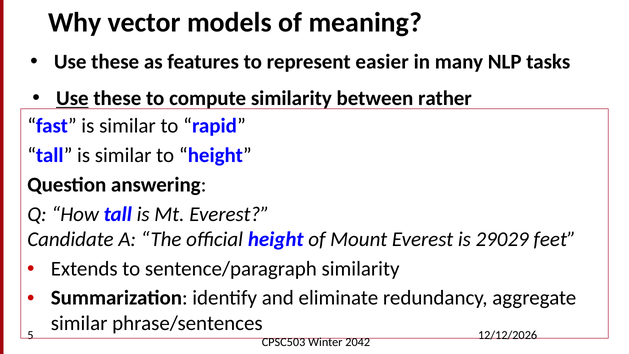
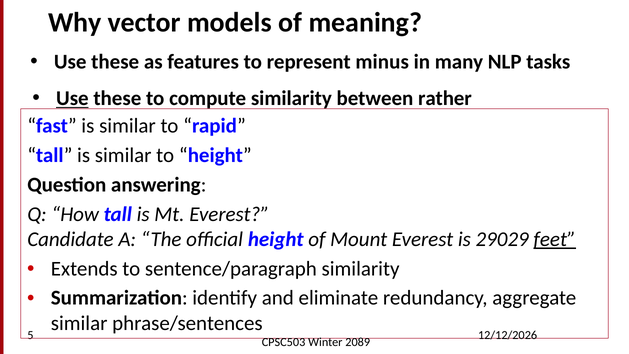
easier: easier -> minus
feet underline: none -> present
2042: 2042 -> 2089
